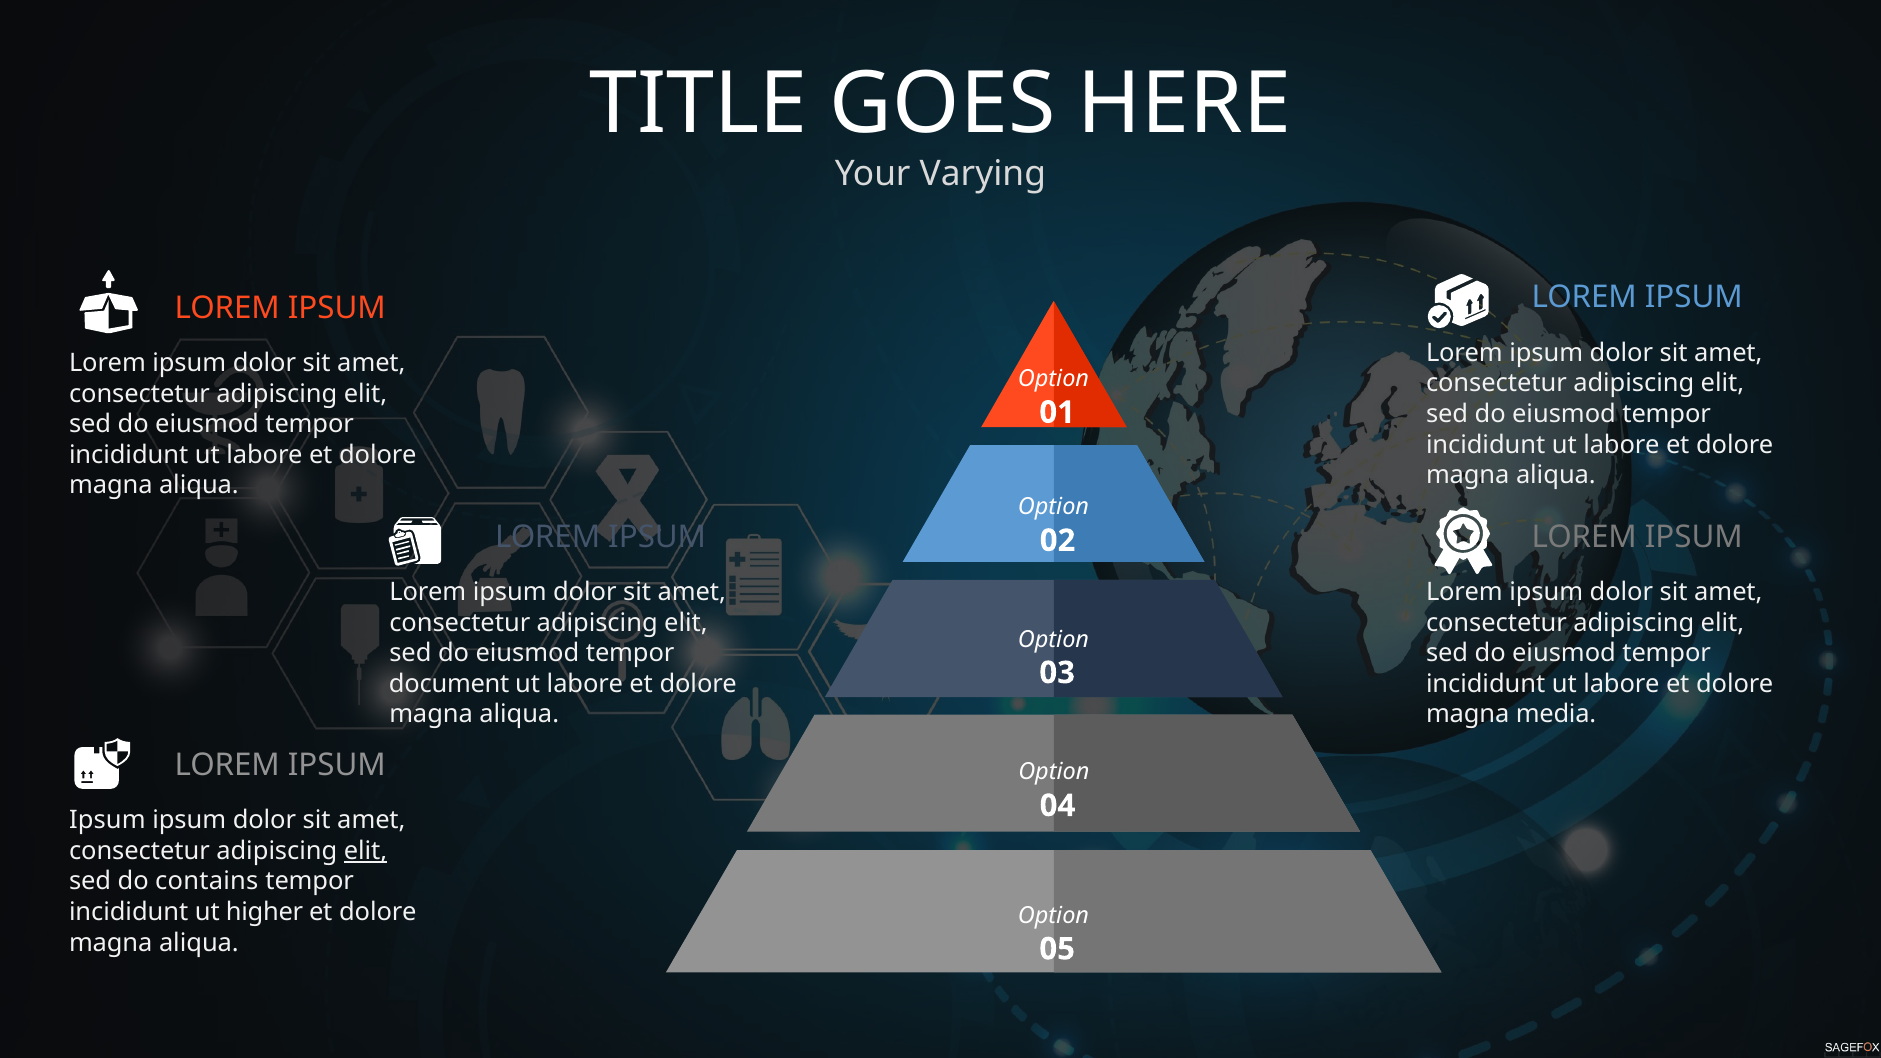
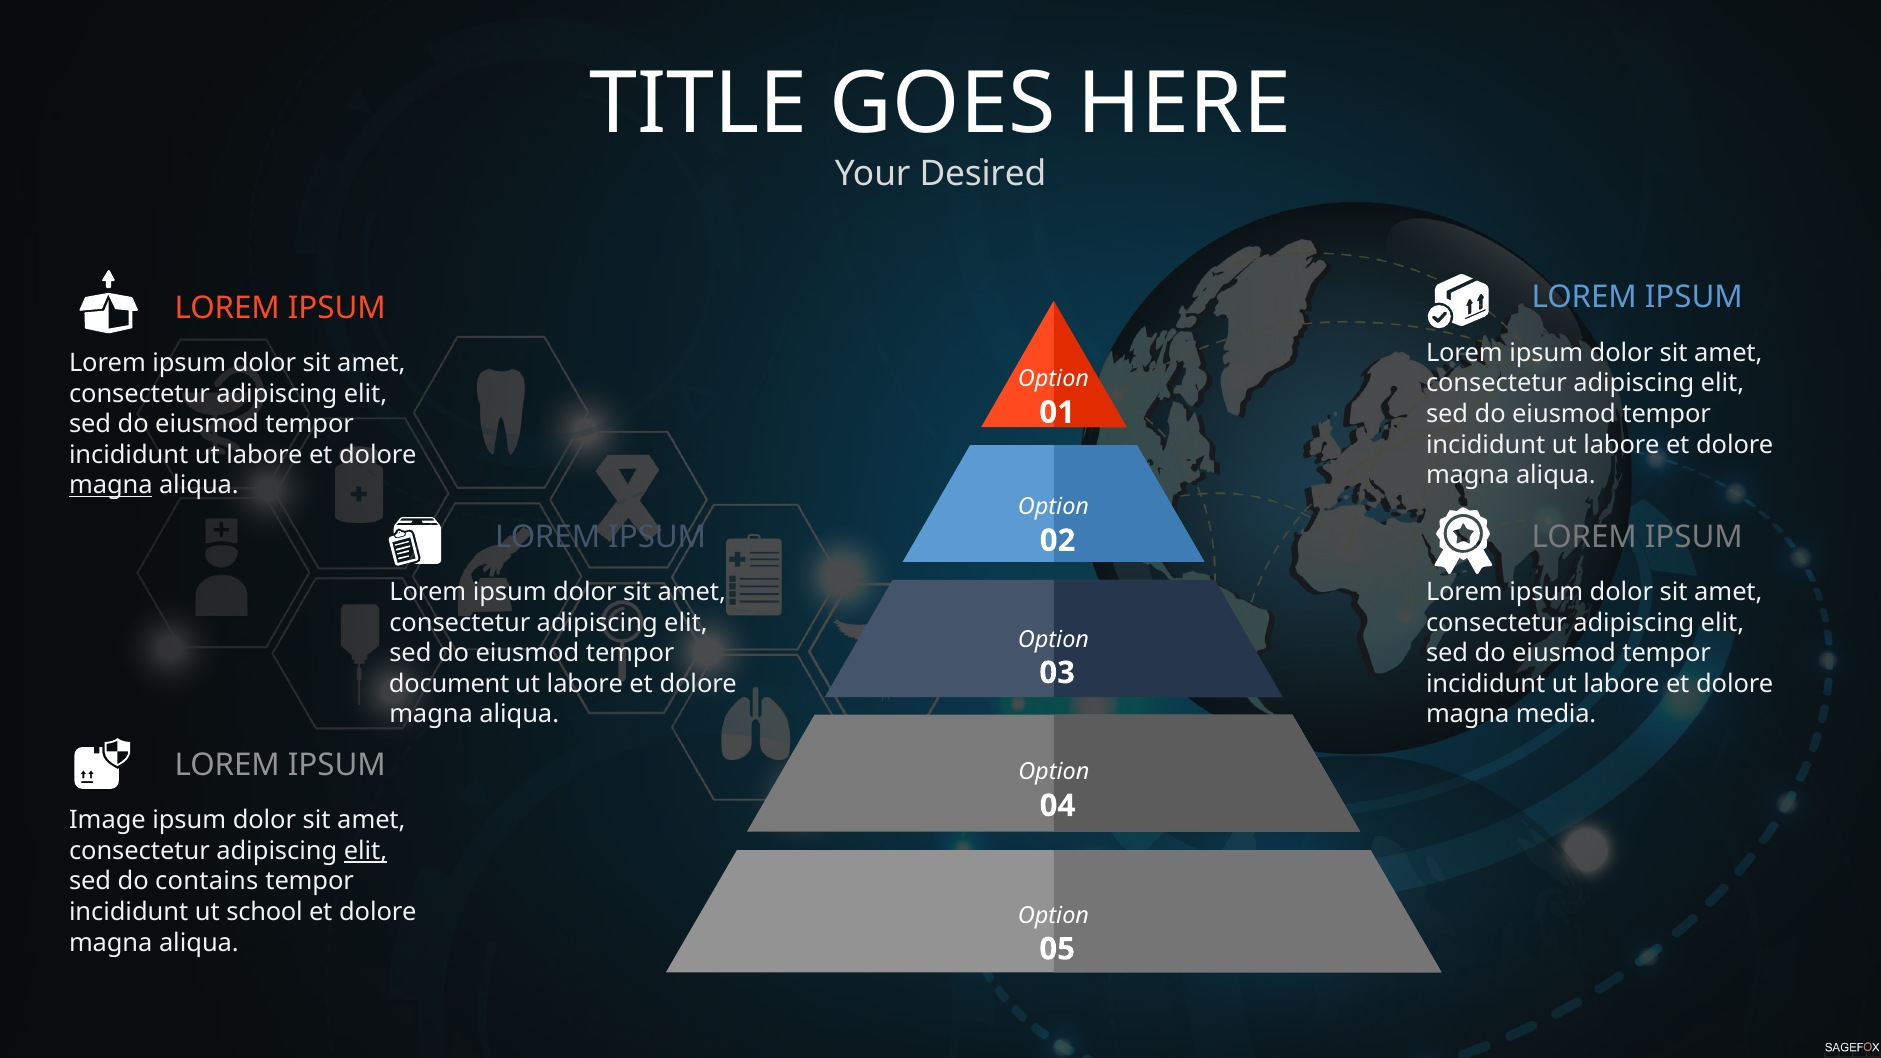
Varying: Varying -> Desired
magna at (111, 486) underline: none -> present
Ipsum at (107, 820): Ipsum -> Image
higher: higher -> school
